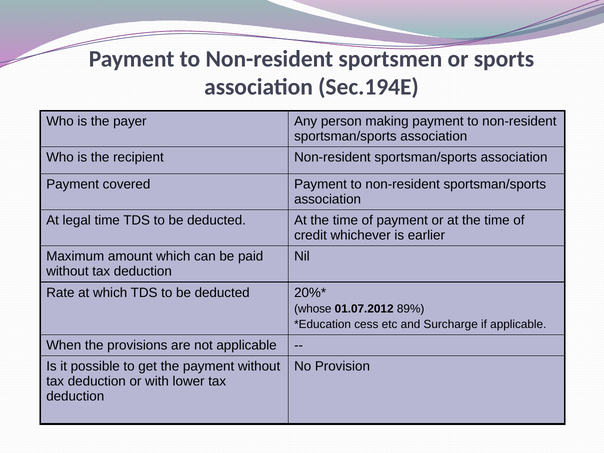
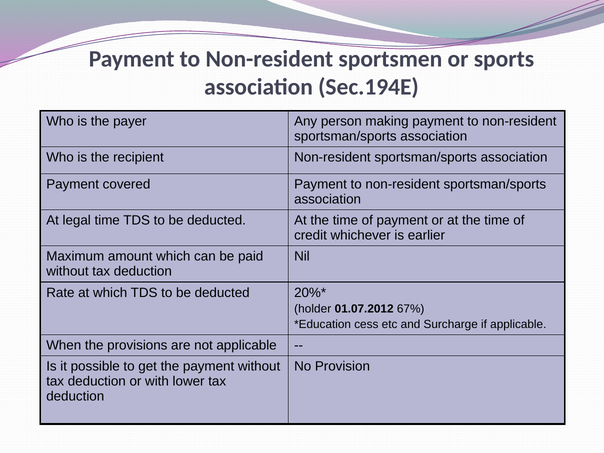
whose: whose -> holder
89%: 89% -> 67%
